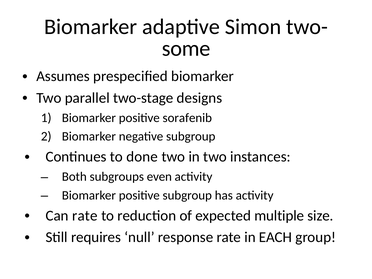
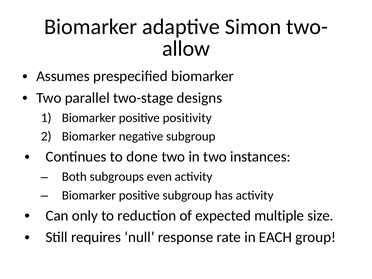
some: some -> allow
sorafenib: sorafenib -> positivity
Can rate: rate -> only
